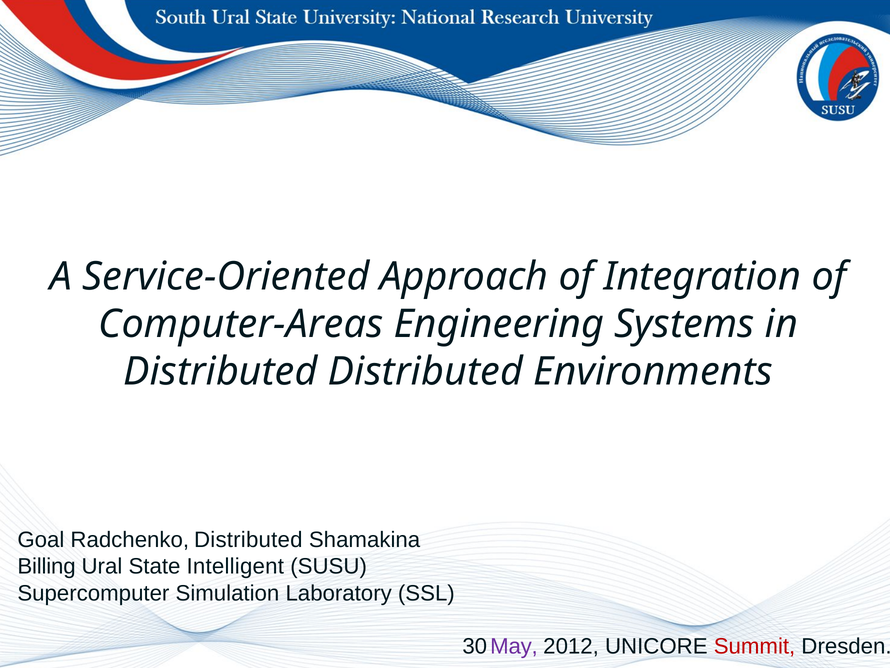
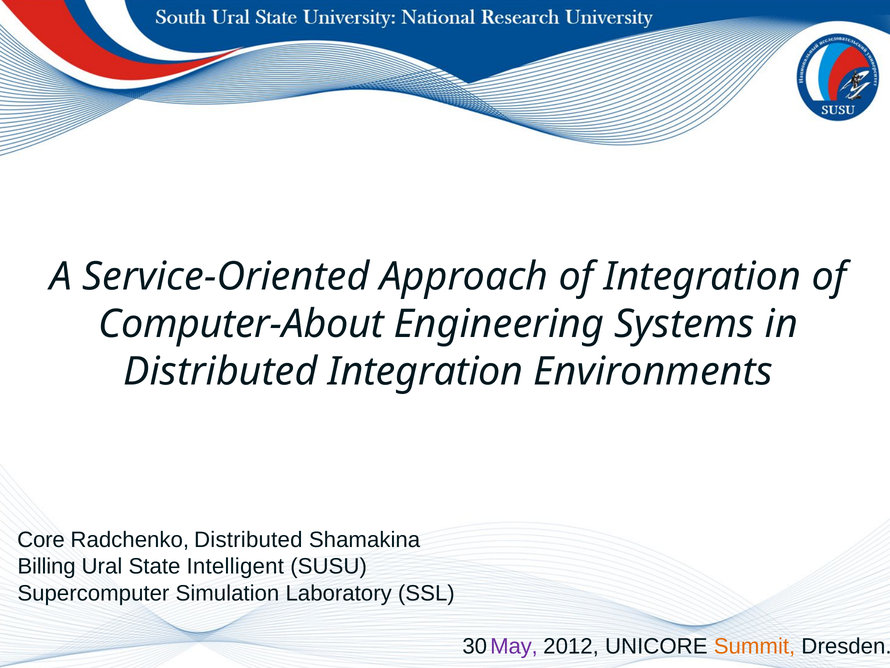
Computer-Areas: Computer-Areas -> Computer-About
Distributed Distributed: Distributed -> Integration
Goal: Goal -> Core
Summit colour: red -> orange
